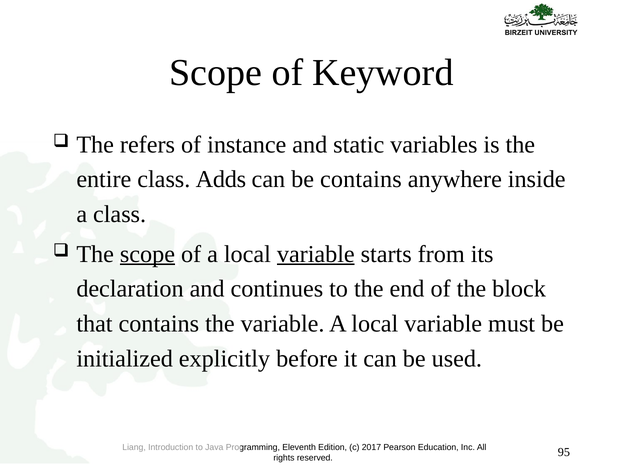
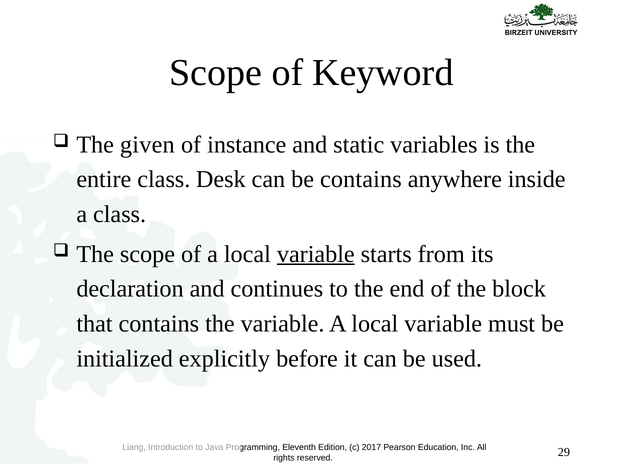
refers: refers -> given
Adds: Adds -> Desk
scope at (147, 254) underline: present -> none
95: 95 -> 29
